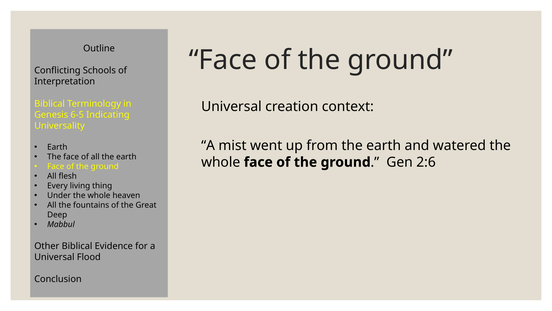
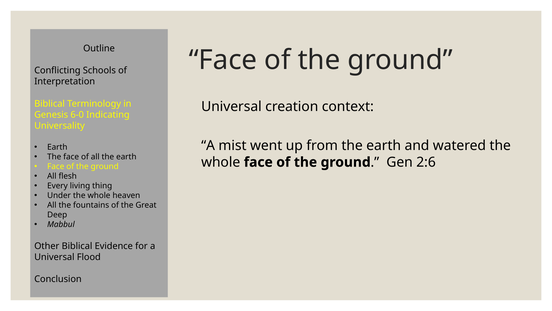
6-5: 6-5 -> 6-0
